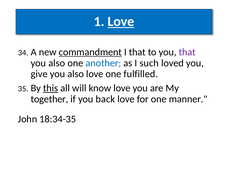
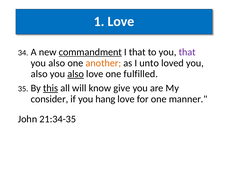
Love at (121, 22) underline: present -> none
another colour: blue -> orange
such: such -> unto
give at (39, 74): give -> also
also at (76, 74) underline: none -> present
know love: love -> give
together: together -> consider
back: back -> hang
18:34-35: 18:34-35 -> 21:34-35
